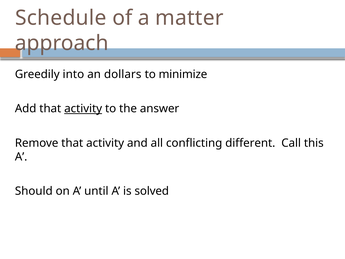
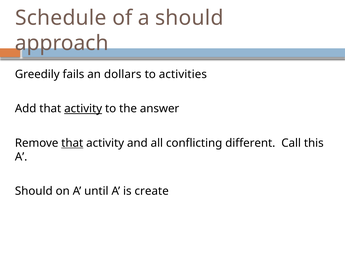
of a matter: matter -> should
into: into -> fails
minimize: minimize -> activities
that at (72, 143) underline: none -> present
solved: solved -> create
